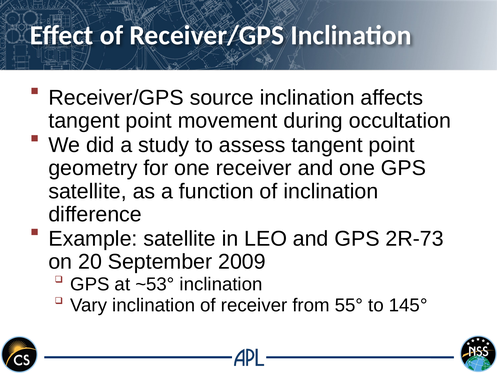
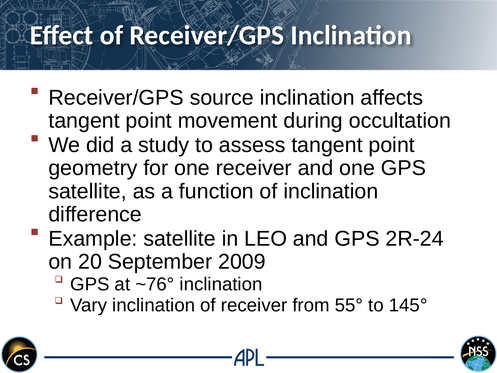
2R-73: 2R-73 -> 2R-24
~53°: ~53° -> ~76°
